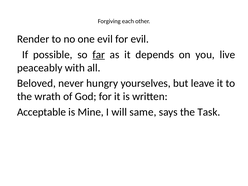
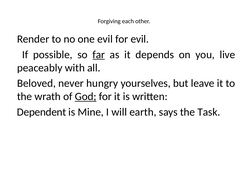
God underline: none -> present
Acceptable: Acceptable -> Dependent
same: same -> earth
